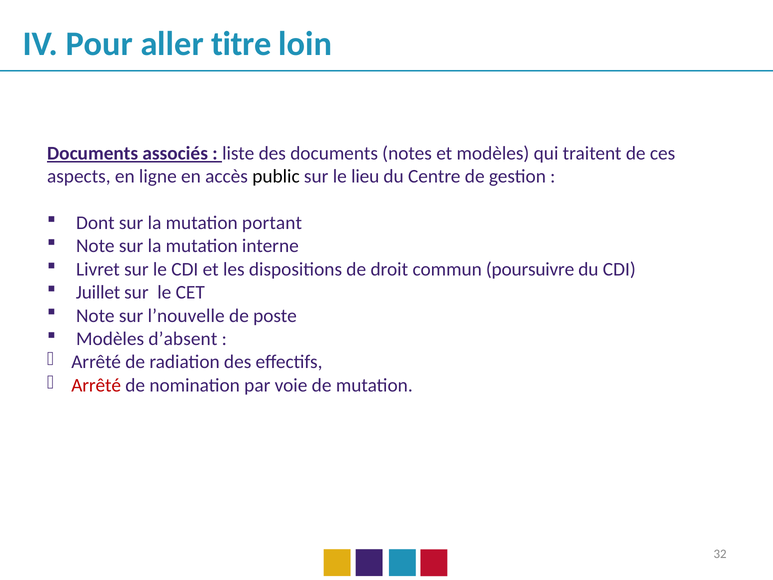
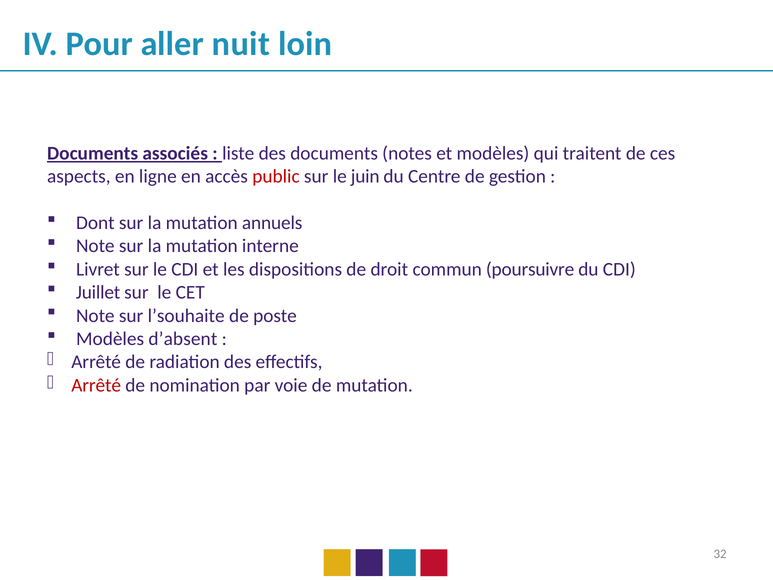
titre: titre -> nuit
public colour: black -> red
lieu: lieu -> juin
portant: portant -> annuels
l’nouvelle: l’nouvelle -> l’souhaite
